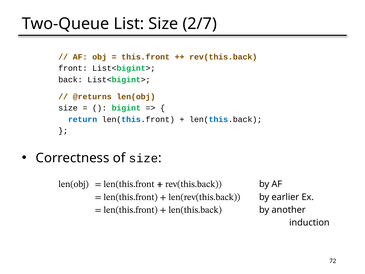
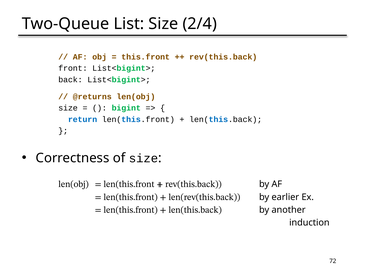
2/7: 2/7 -> 2/4
